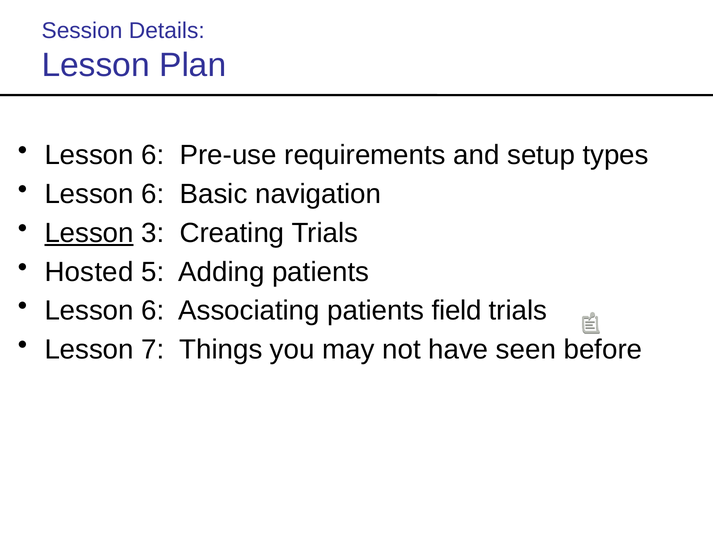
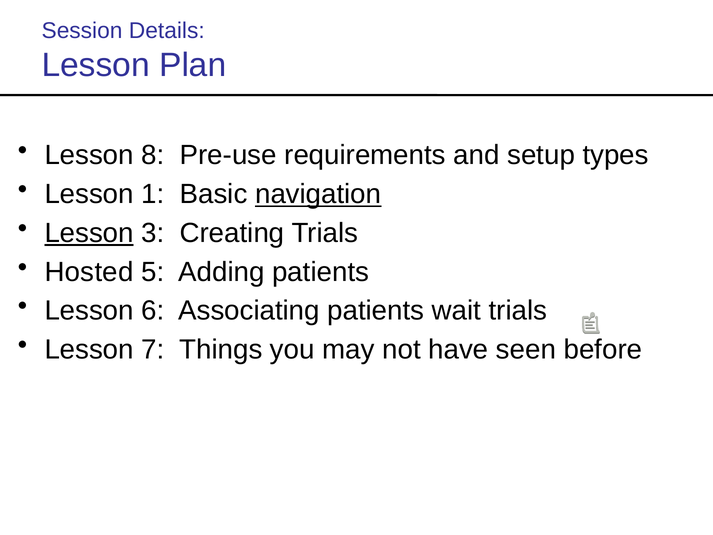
6 at (153, 155): 6 -> 8
6 at (153, 194): 6 -> 1
navigation underline: none -> present
field: field -> wait
